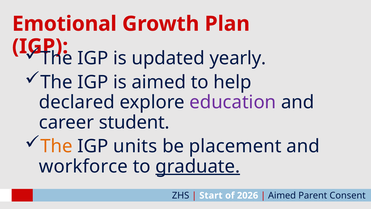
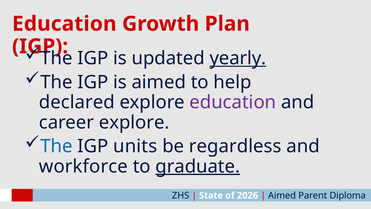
Emotional at (64, 24): Emotional -> Education
yearly underline: none -> present
career student: student -> explore
The at (56, 146) colour: orange -> blue
placement: placement -> regardless
Start: Start -> State
Consent: Consent -> Diploma
